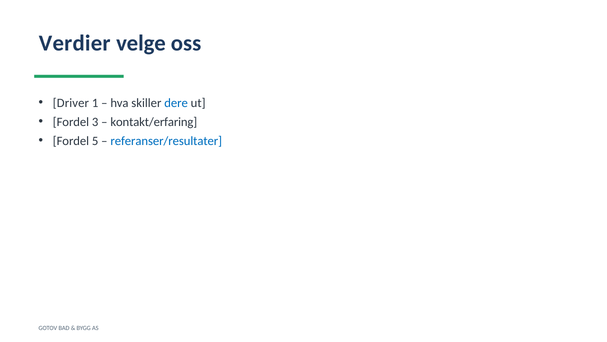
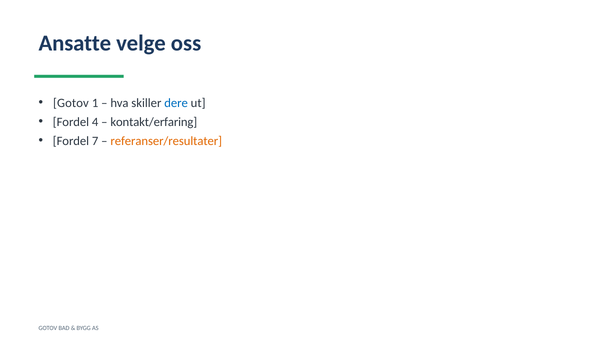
Verdier: Verdier -> Ansatte
Driver at (71, 103): Driver -> Gotov
3: 3 -> 4
5: 5 -> 7
referanser/resultater colour: blue -> orange
